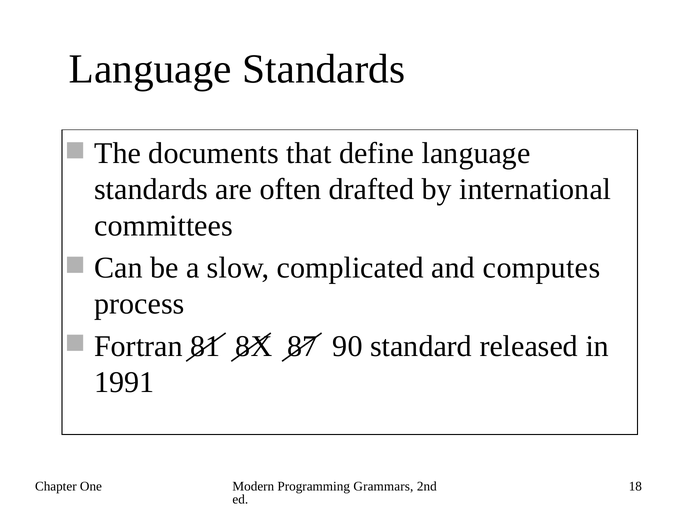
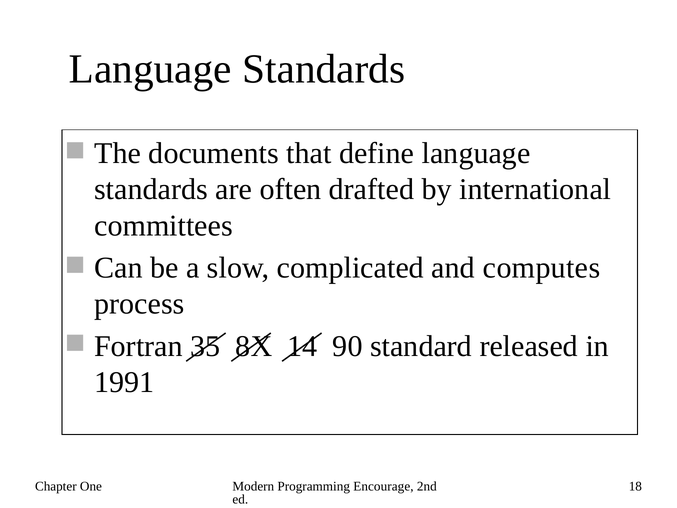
81: 81 -> 35
87: 87 -> 14
Grammars: Grammars -> Encourage
